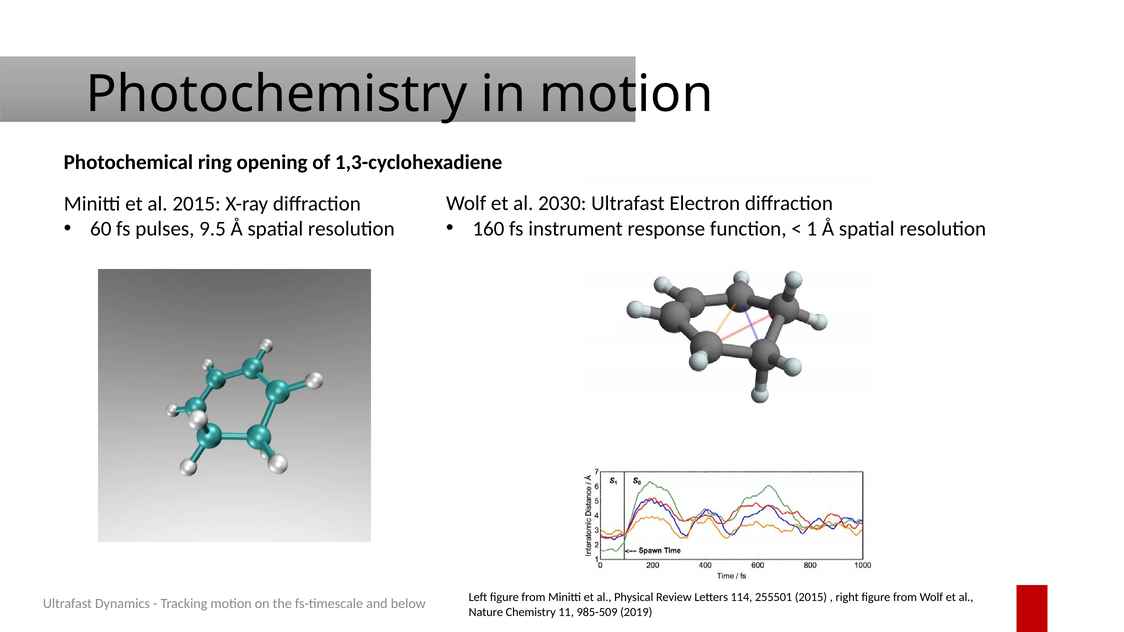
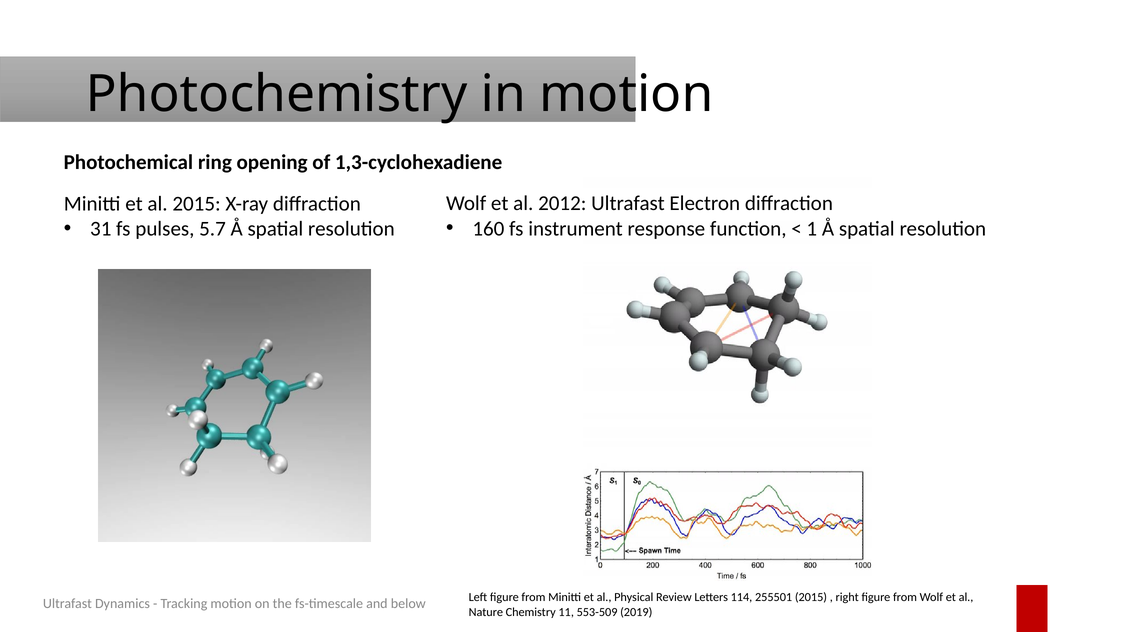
2030: 2030 -> 2012
60: 60 -> 31
9.5: 9.5 -> 5.7
985-509: 985-509 -> 553-509
